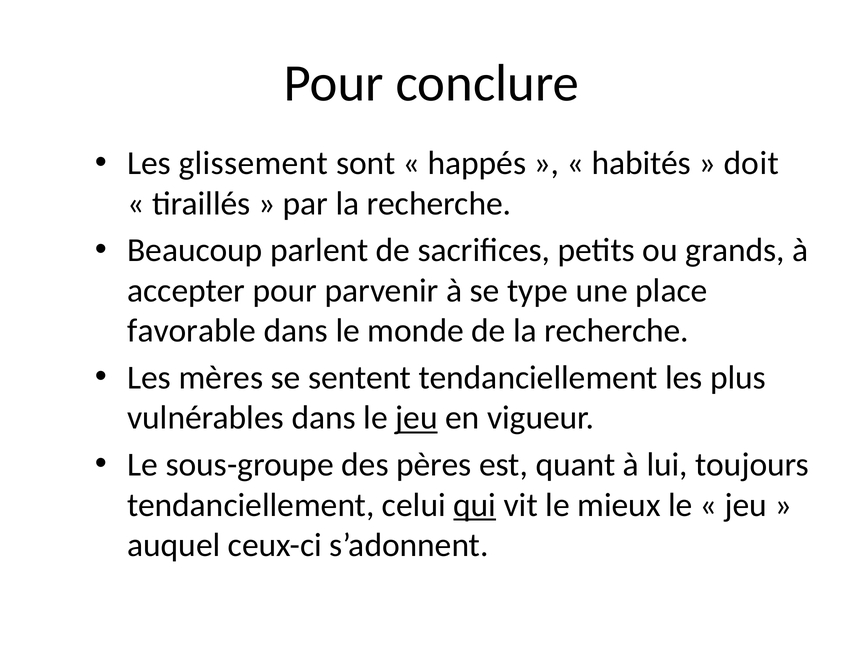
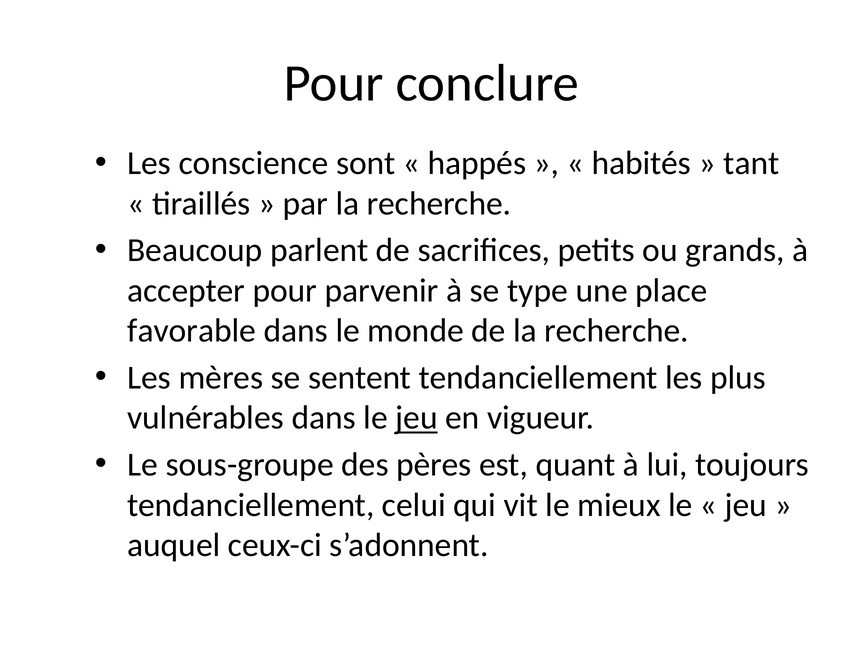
glissement: glissement -> conscience
doit: doit -> tant
qui underline: present -> none
